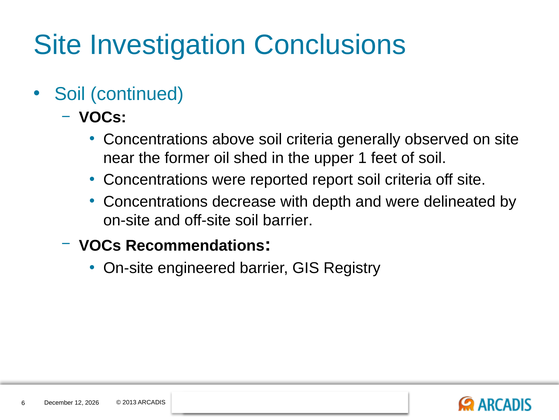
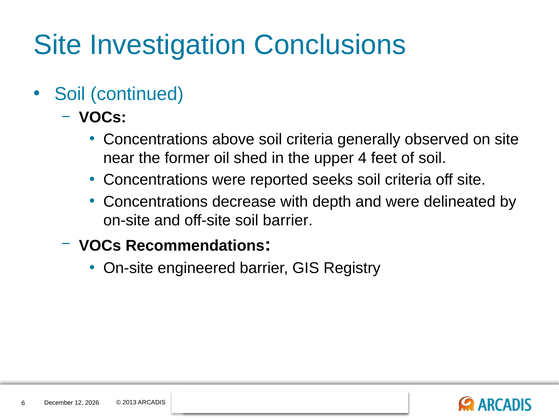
1: 1 -> 4
report: report -> seeks
